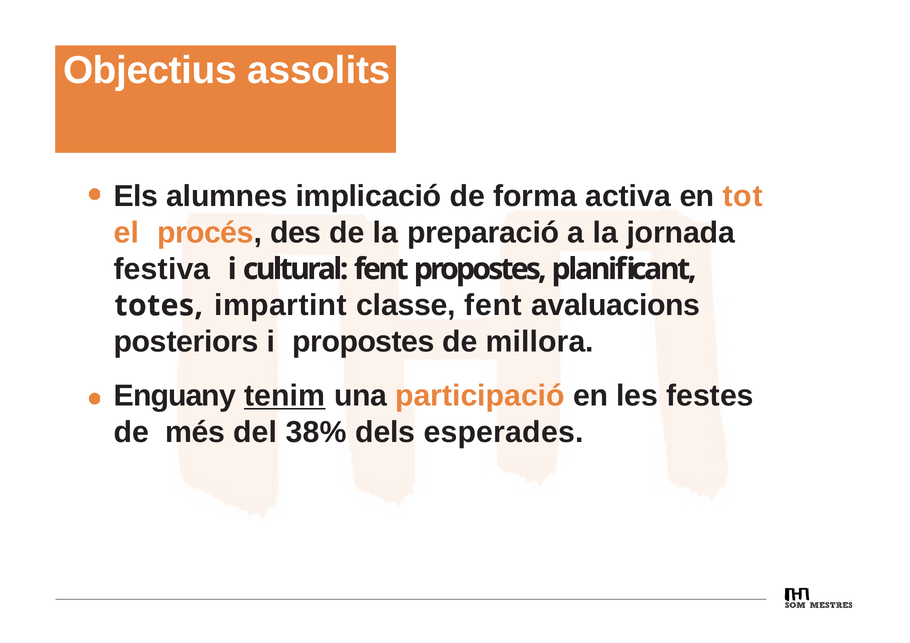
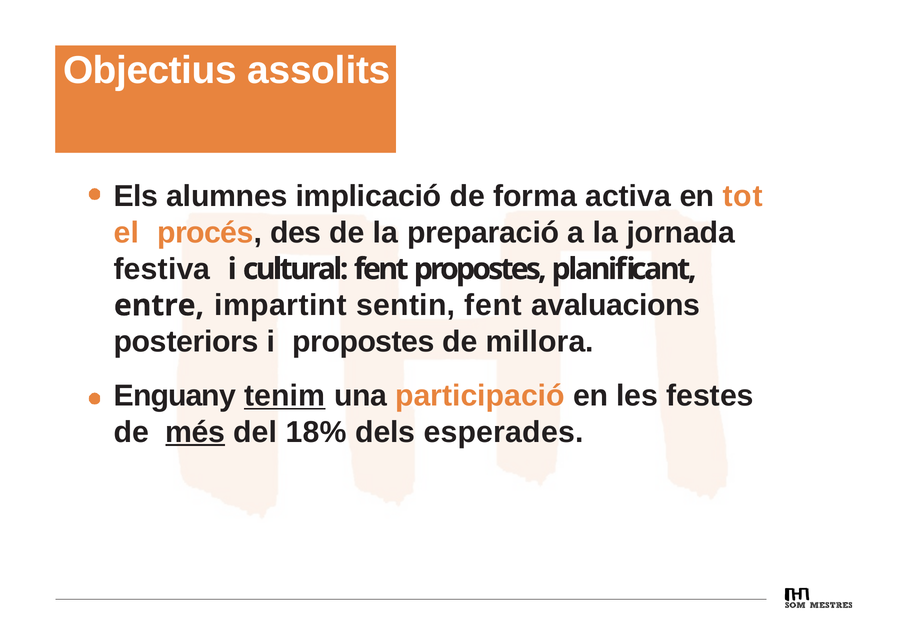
totes: totes -> entre
classe: classe -> sentin
més underline: none -> present
38%: 38% -> 18%
